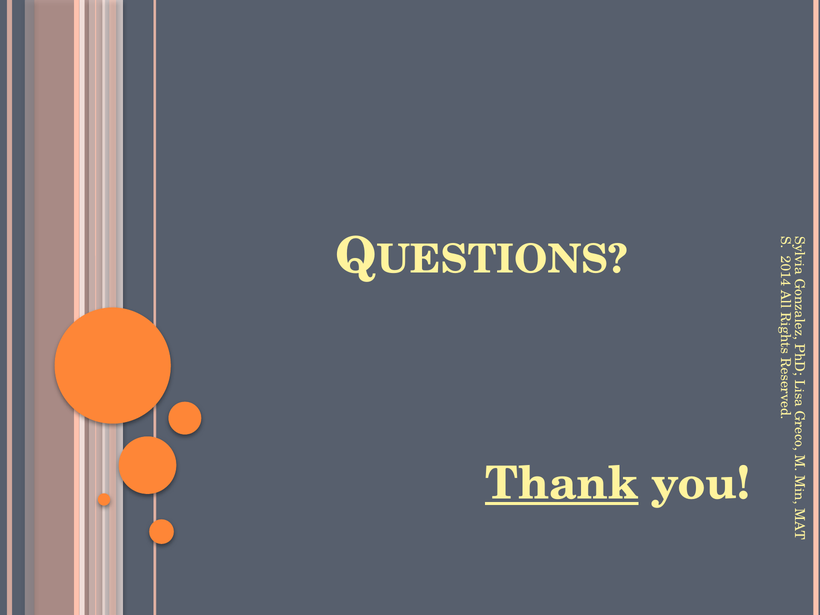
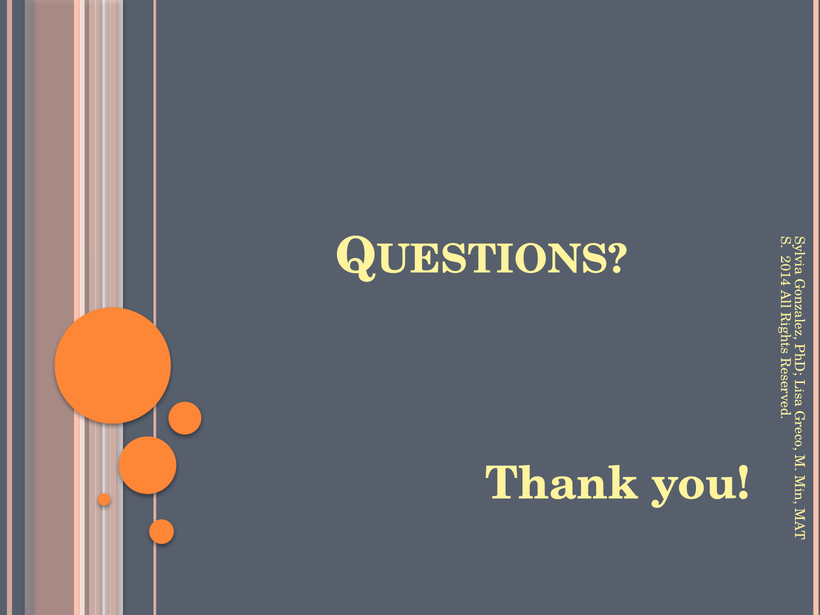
Thank underline: present -> none
